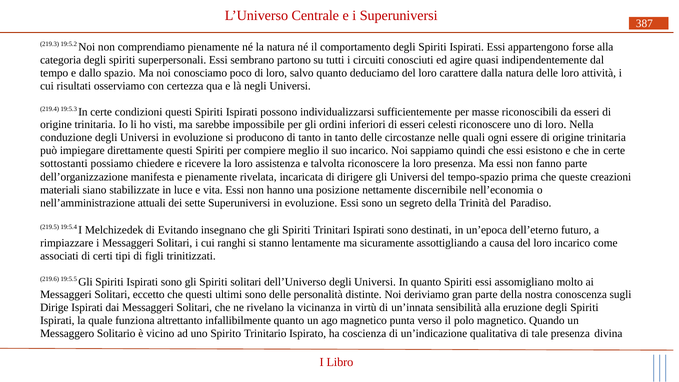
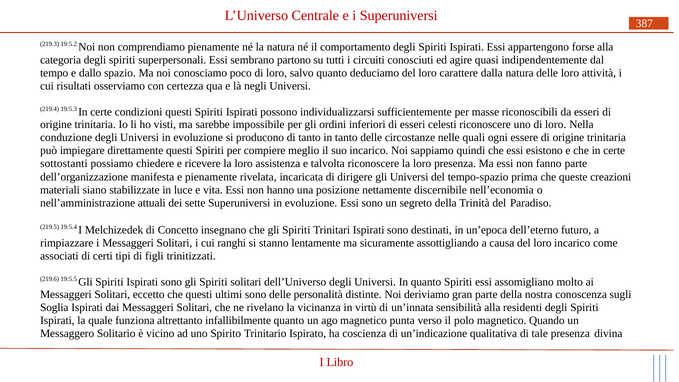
Evitando: Evitando -> Concetto
Dirige: Dirige -> Soglia
eruzione: eruzione -> residenti
